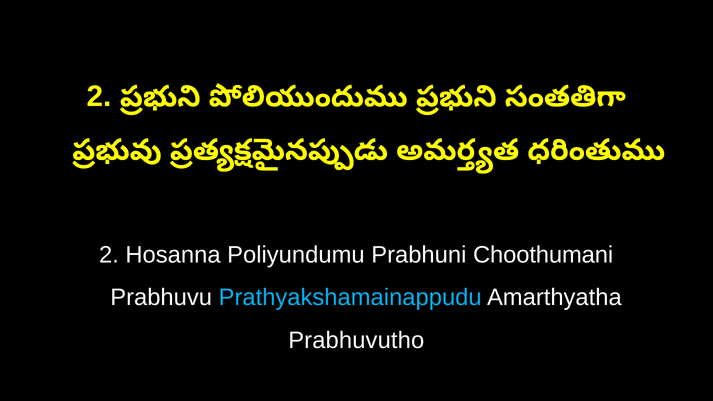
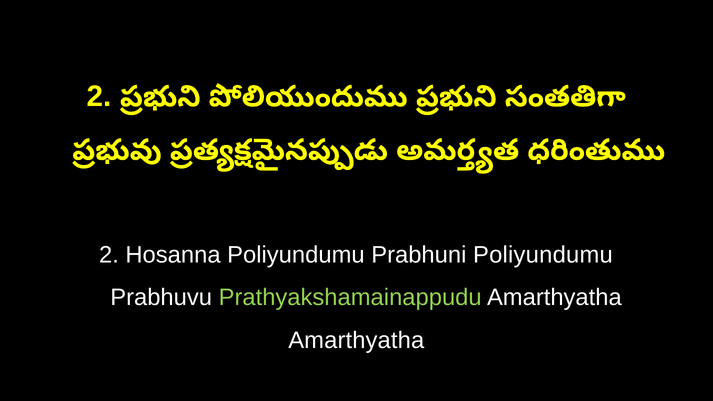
Prabhuni Choothumani: Choothumani -> Poliyundumu
Prathyakshamainappudu colour: light blue -> light green
Prabhuvutho at (356, 340): Prabhuvutho -> Amarthyatha
